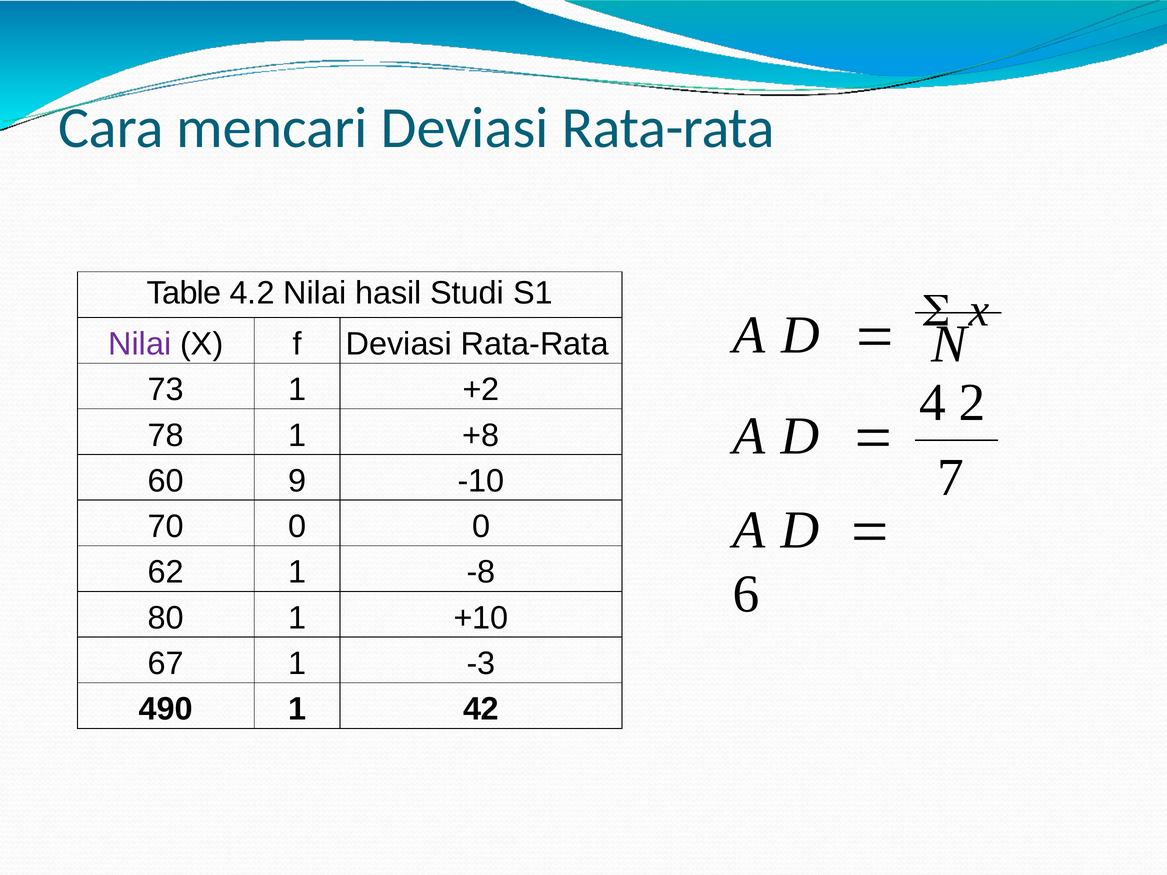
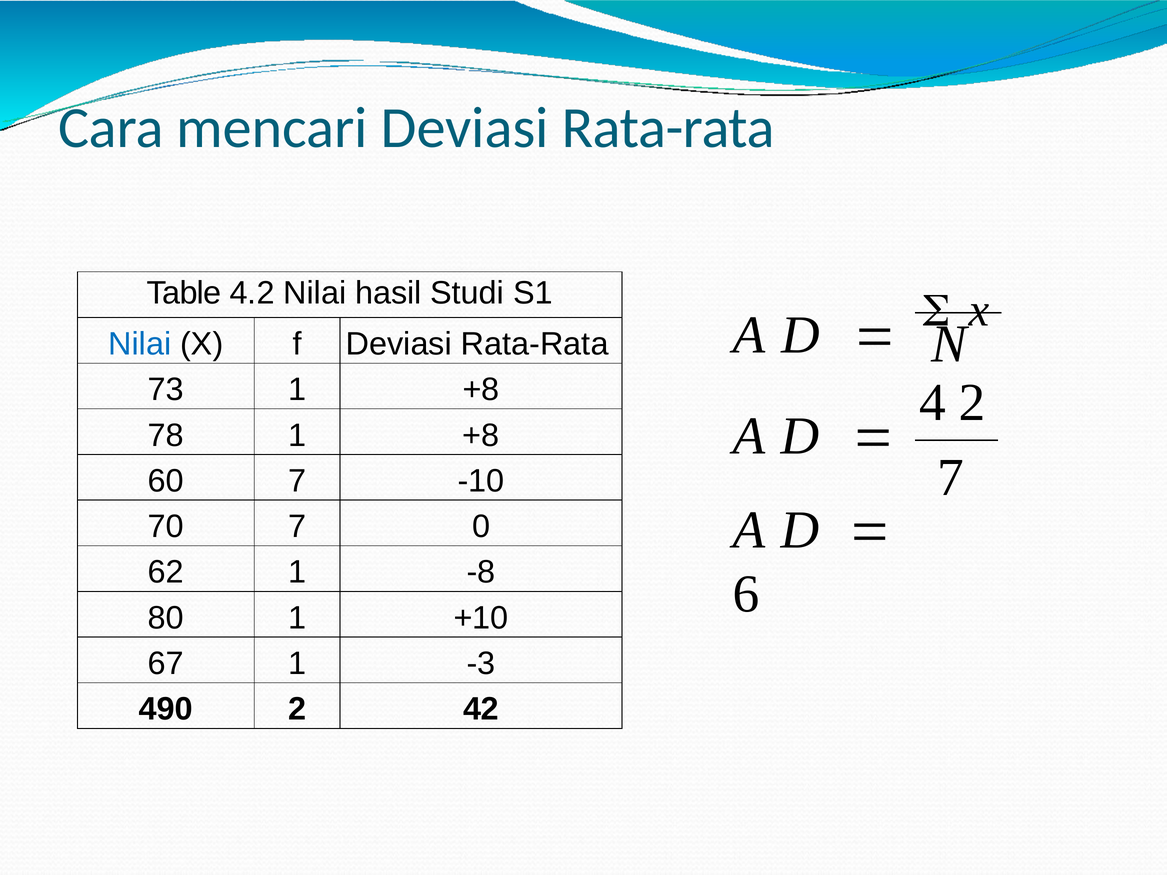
Nilai at (140, 344) colour: purple -> blue
73 1 +2: +2 -> +8
60 9: 9 -> 7
70 0: 0 -> 7
490 1: 1 -> 2
